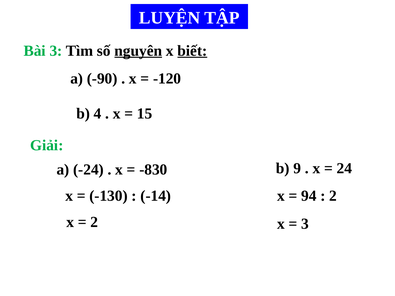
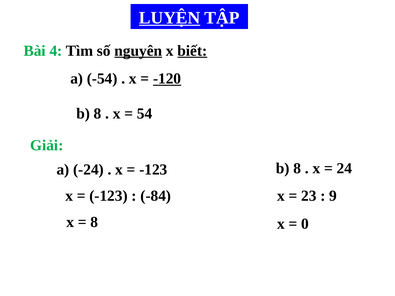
LUYỆN underline: none -> present
Bài 3: 3 -> 4
-90: -90 -> -54
-120 underline: none -> present
4 at (98, 114): 4 -> 8
15: 15 -> 54
9 at (297, 168): 9 -> 8
-830 at (153, 170): -830 -> -123
-130 at (108, 196): -130 -> -123
-14: -14 -> -84
94: 94 -> 23
2 at (333, 196): 2 -> 9
2 at (94, 222): 2 -> 8
3 at (305, 224): 3 -> 0
